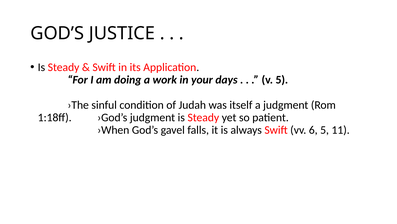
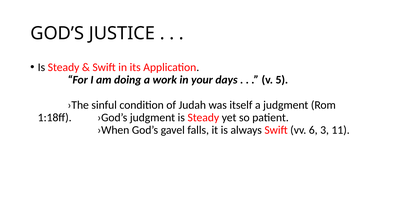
6 5: 5 -> 3
